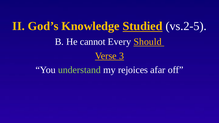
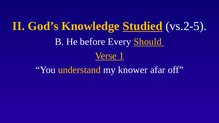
cannot: cannot -> before
3: 3 -> 1
understand colour: light green -> yellow
rejoices: rejoices -> knower
